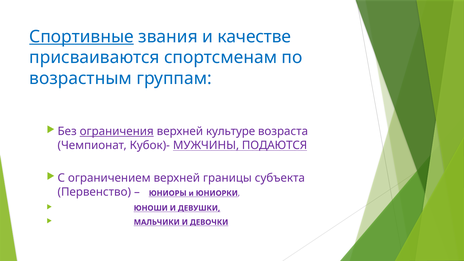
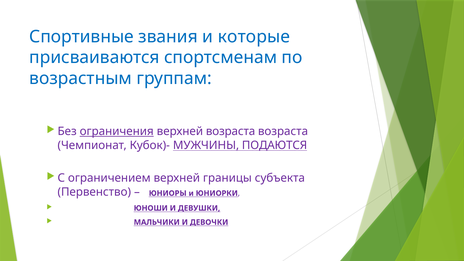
Спортивные underline: present -> none
качестве: качестве -> которые
верхней культуре: культуре -> возраста
